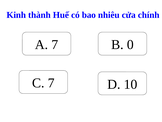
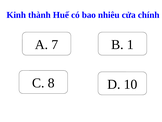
0: 0 -> 1
C 7: 7 -> 8
